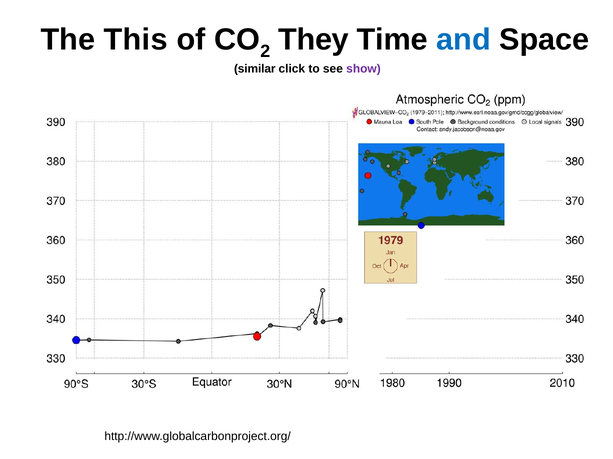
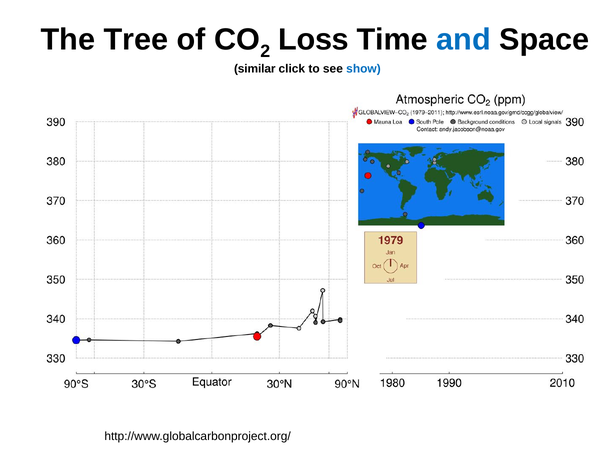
This: This -> Tree
They: They -> Loss
show colour: purple -> blue
